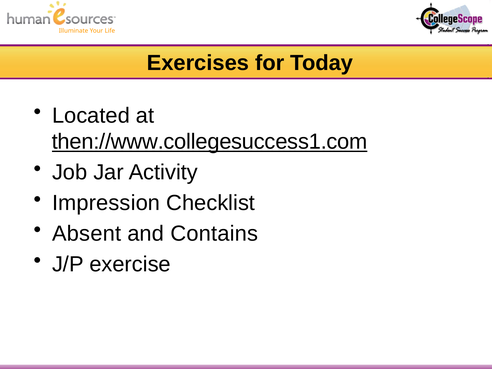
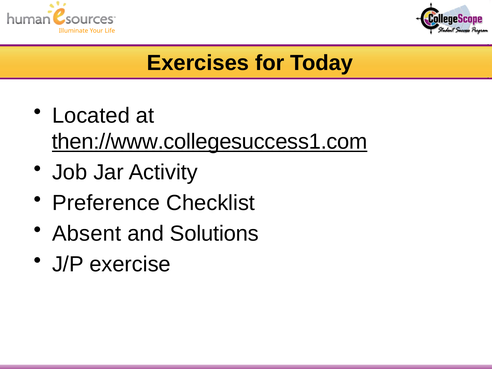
Impression: Impression -> Preference
Contains: Contains -> Solutions
